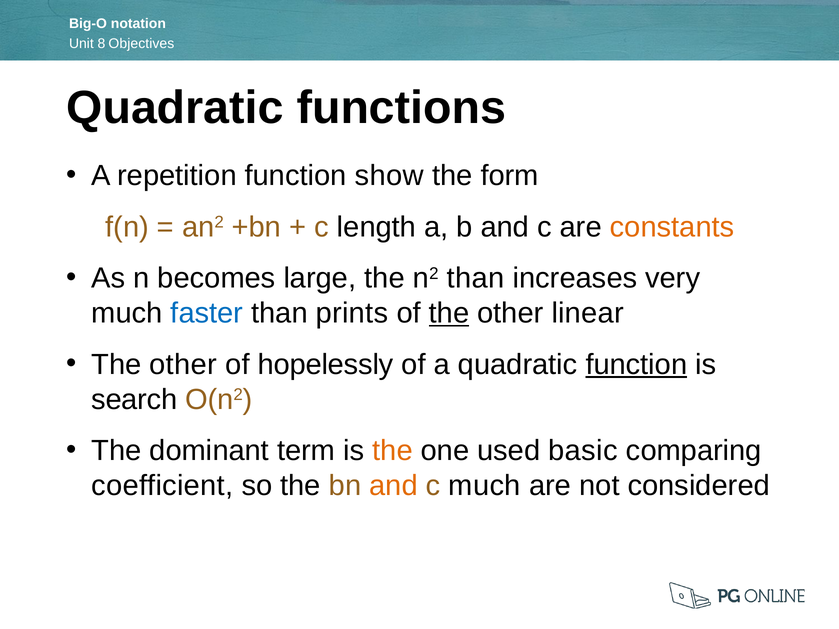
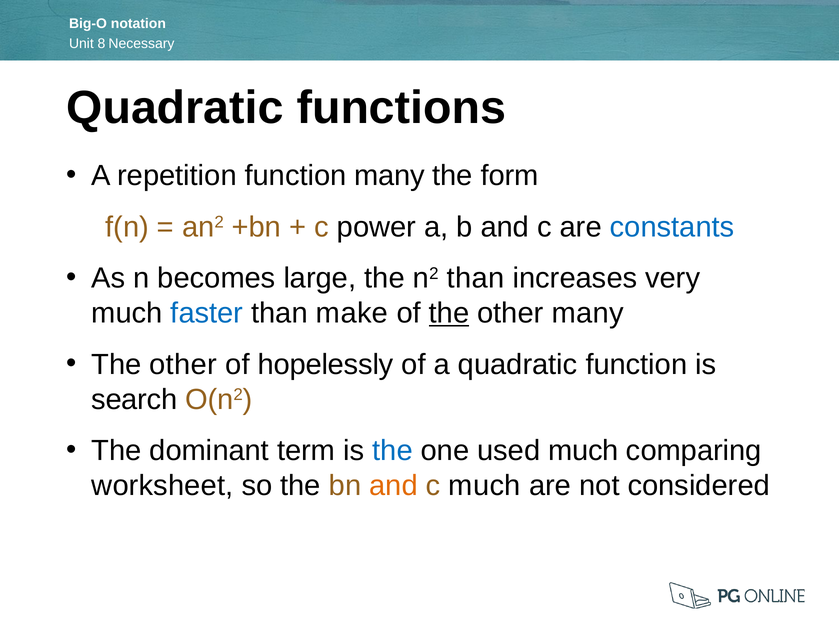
Objectives: Objectives -> Necessary
function show: show -> many
length: length -> power
constants colour: orange -> blue
prints: prints -> make
other linear: linear -> many
function at (636, 365) underline: present -> none
the at (393, 451) colour: orange -> blue
used basic: basic -> much
coefficient: coefficient -> worksheet
